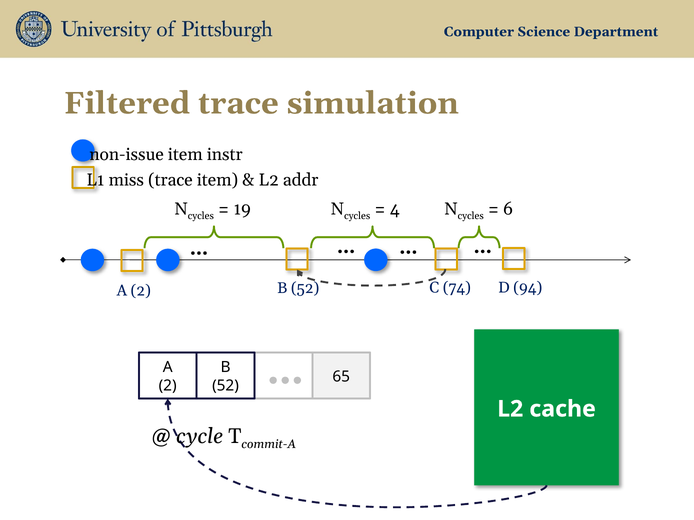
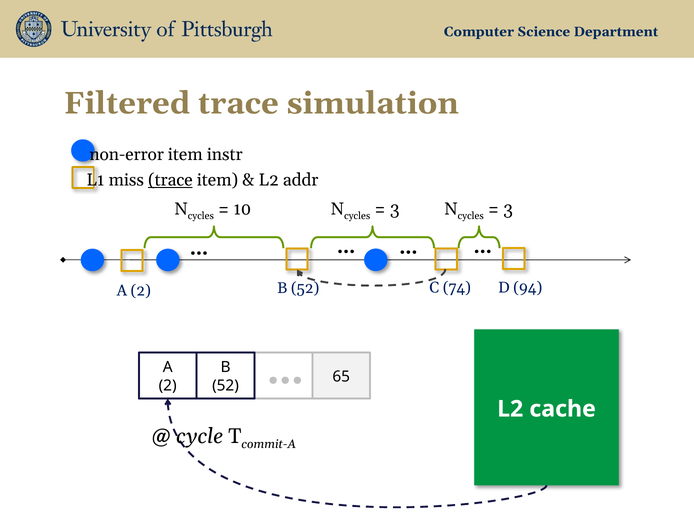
non-issue: non-issue -> non-error
trace at (170, 180) underline: none -> present
19: 19 -> 10
4 at (395, 209): 4 -> 3
6 at (508, 209): 6 -> 3
